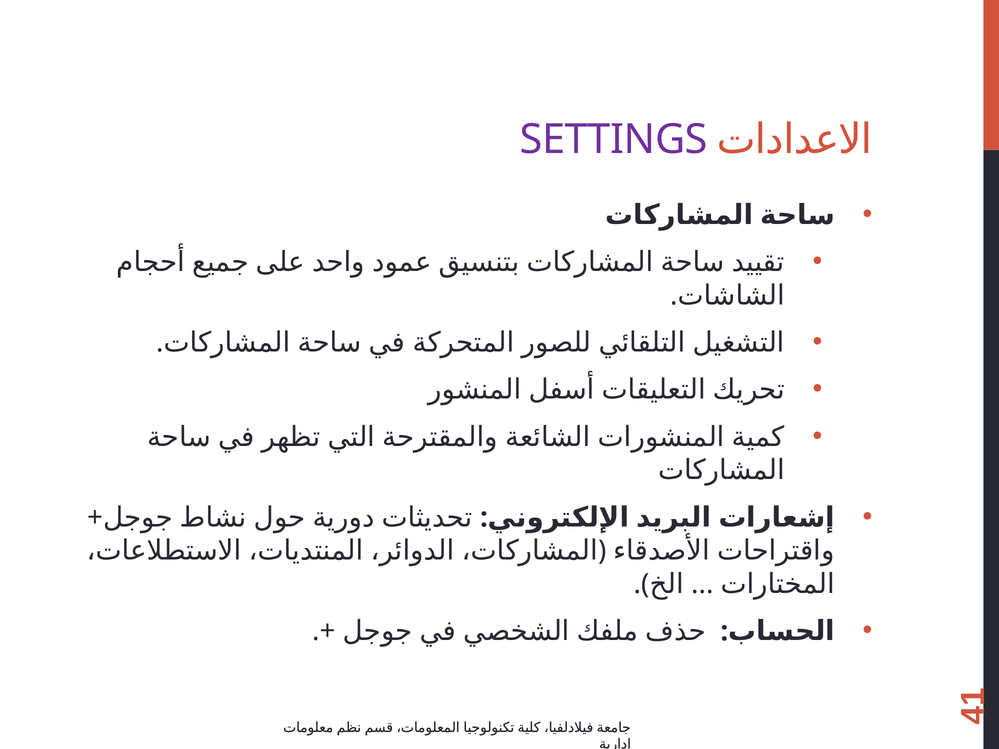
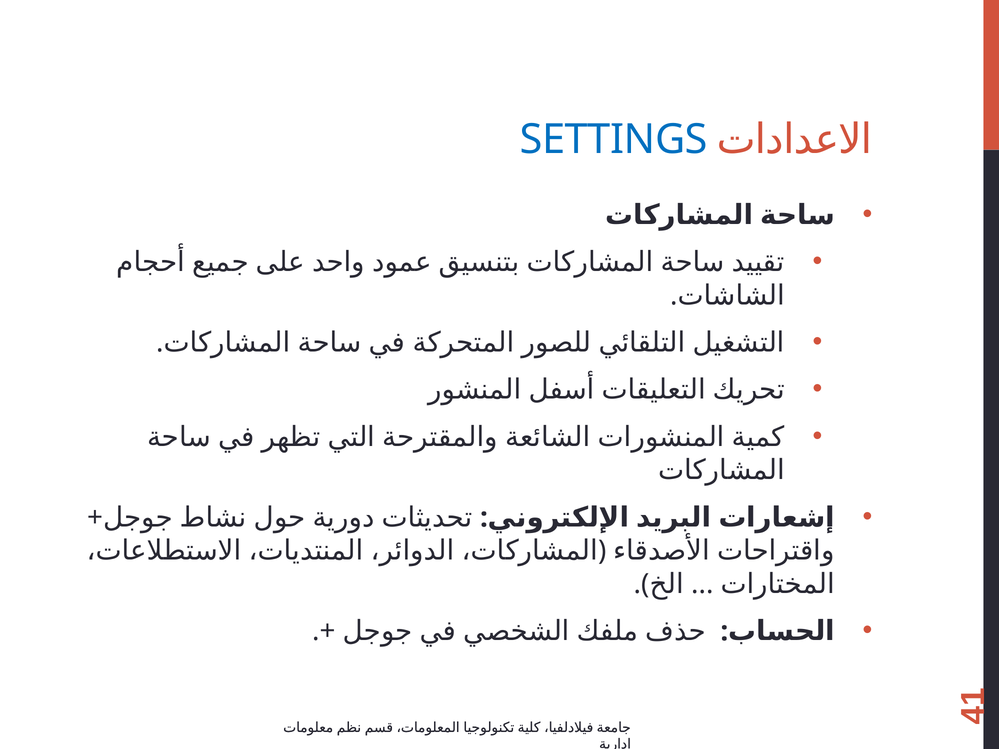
SETTINGS colour: purple -> blue
